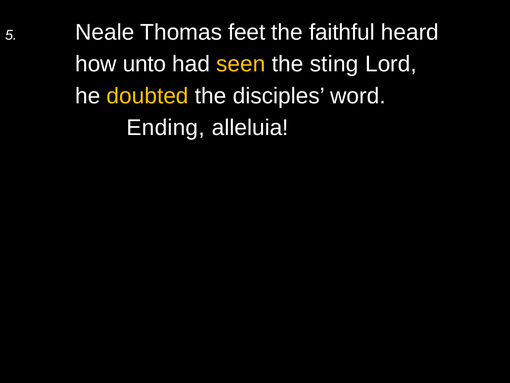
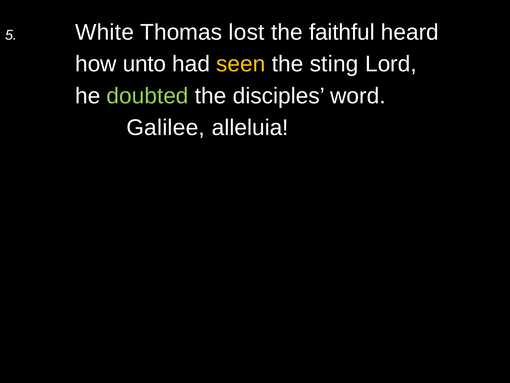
Neale: Neale -> White
feet: feet -> lost
doubted colour: yellow -> light green
Ending: Ending -> Galilee
